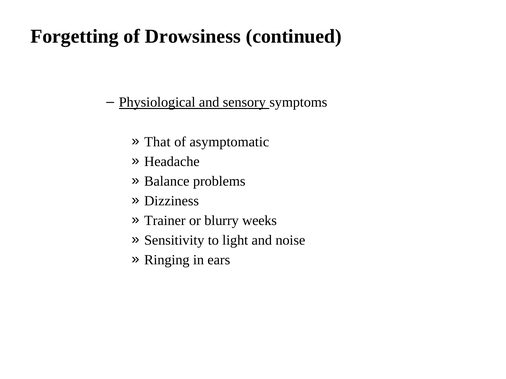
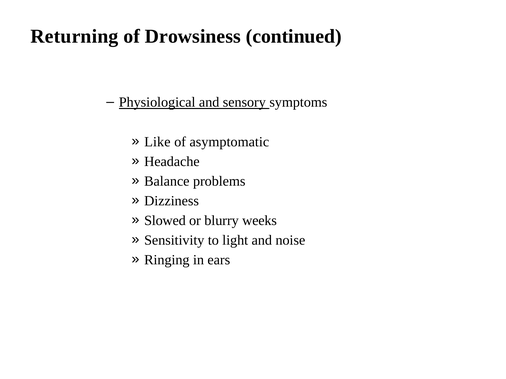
Forgetting: Forgetting -> Returning
That: That -> Like
Trainer: Trainer -> Slowed
